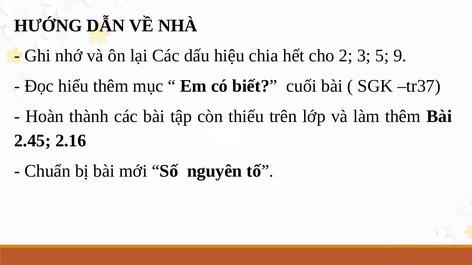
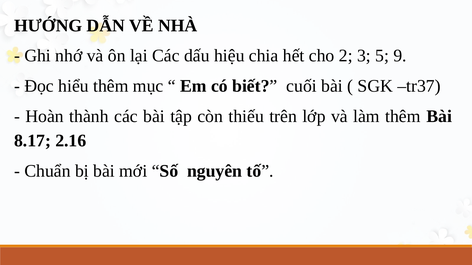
2.45: 2.45 -> 8.17
